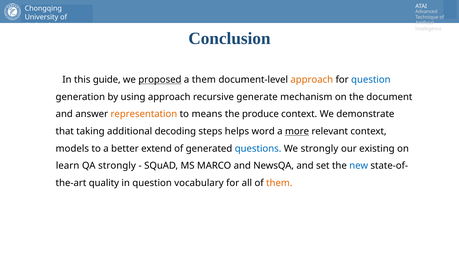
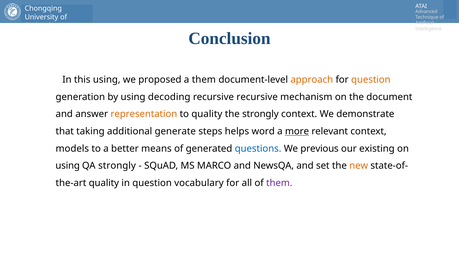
this guide: guide -> using
proposed underline: present -> none
question at (371, 80) colour: blue -> orange
using approach: approach -> decoding
recursive generate: generate -> recursive
to means: means -> quality
the produce: produce -> strongly
decoding: decoding -> generate
extend: extend -> means
We strongly: strongly -> previous
learn at (68, 166): learn -> using
new colour: blue -> orange
them at (279, 183) colour: orange -> purple
